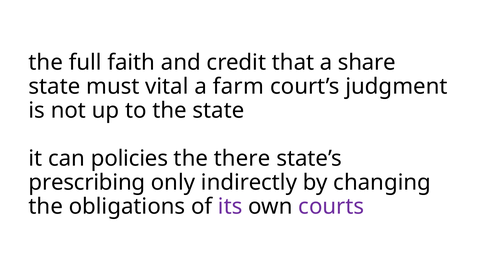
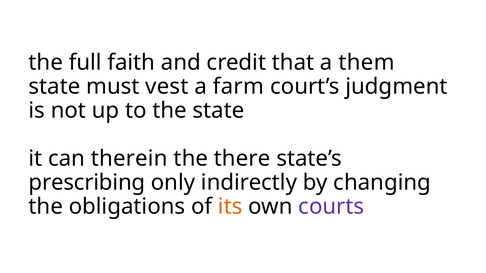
share: share -> them
vital: vital -> vest
policies: policies -> therein
its colour: purple -> orange
